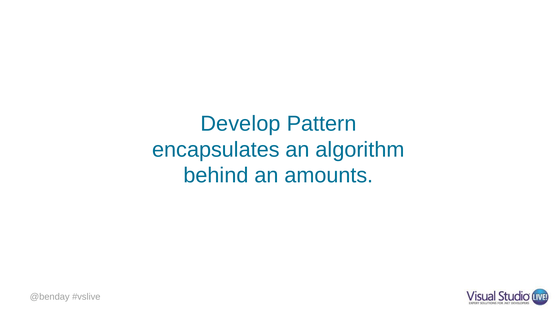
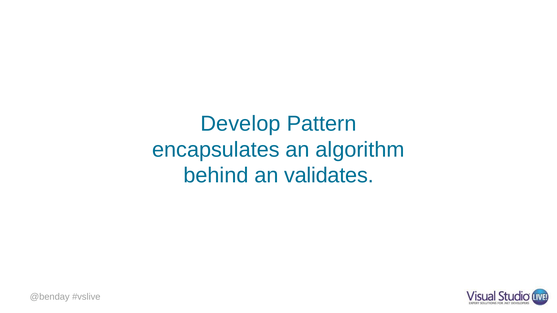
amounts: amounts -> validates
